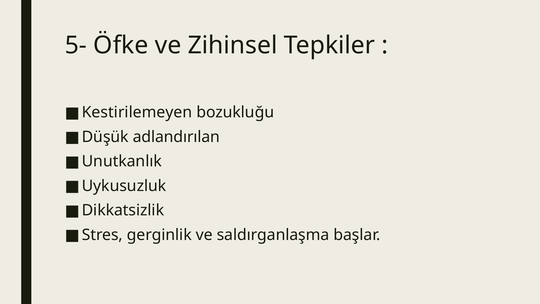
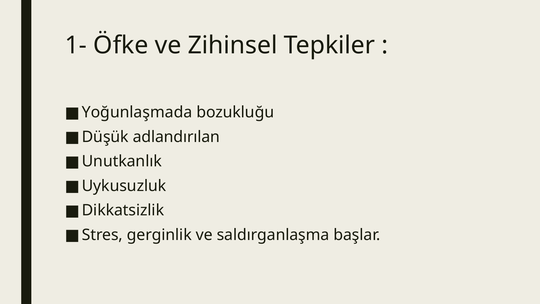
5-: 5- -> 1-
Kestirilemeyen: Kestirilemeyen -> Yoğunlaşmada
